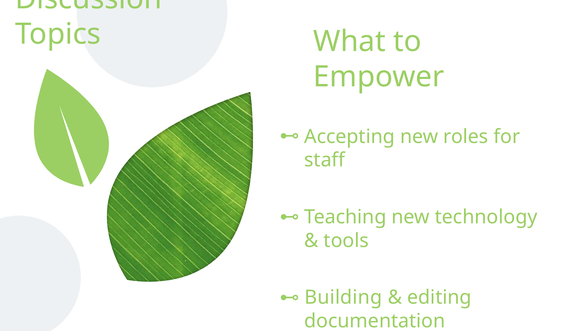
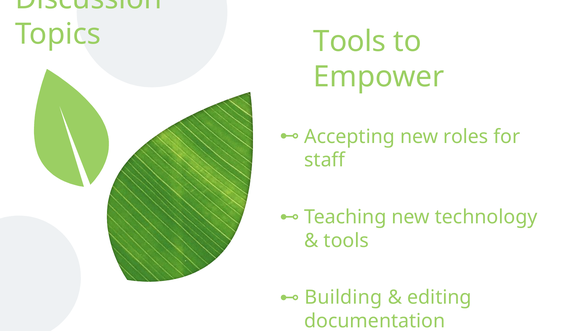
What at (349, 41): What -> Tools
